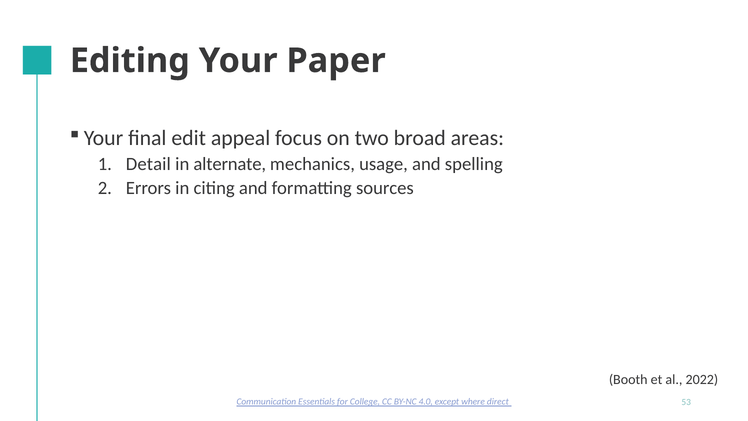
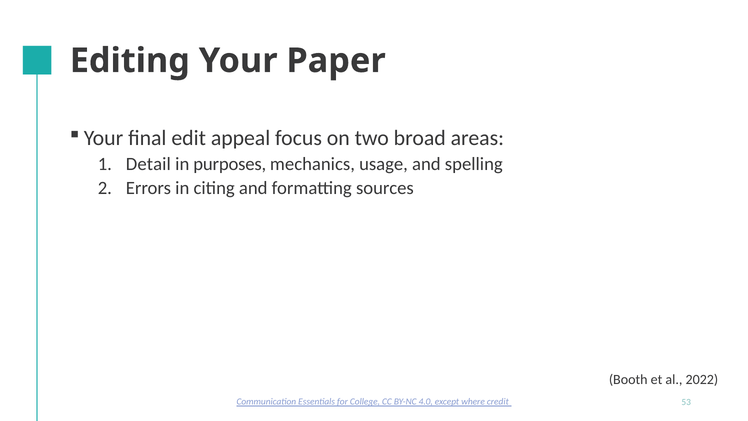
alternate: alternate -> purposes
direct: direct -> credit
